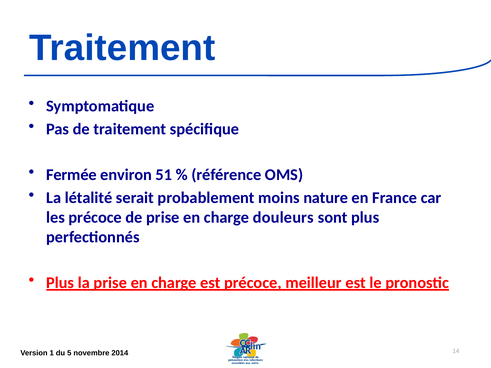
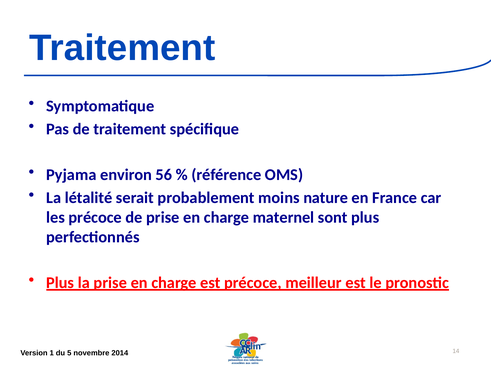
Fermée: Fermée -> Pyjama
51: 51 -> 56
douleurs: douleurs -> maternel
